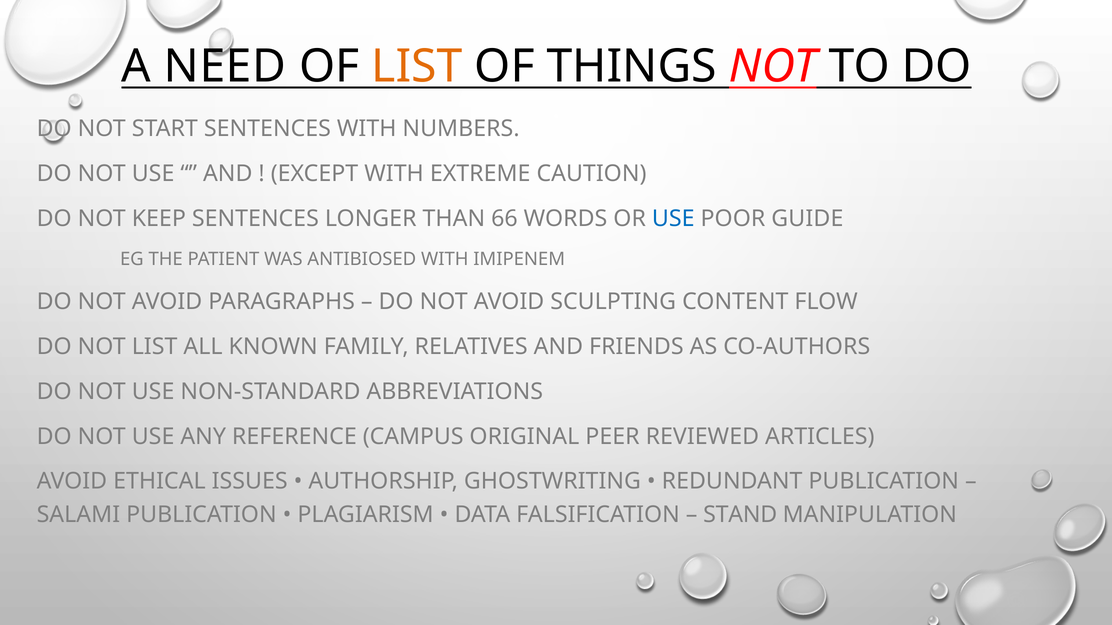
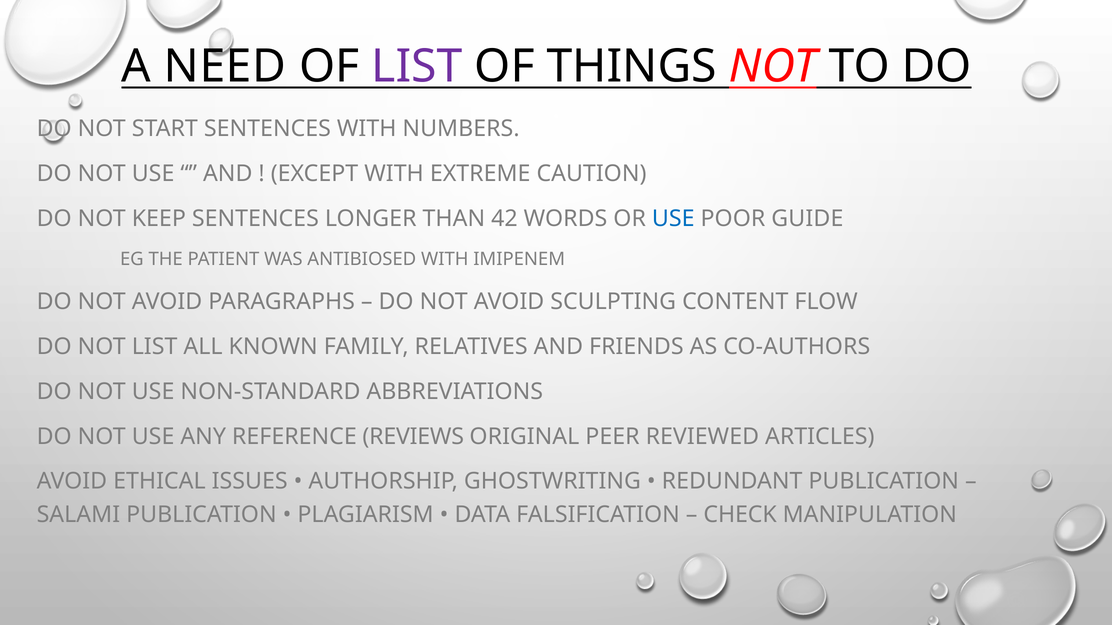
LIST at (417, 66) colour: orange -> purple
66: 66 -> 42
CAMPUS: CAMPUS -> REVIEWS
STAND: STAND -> CHECK
